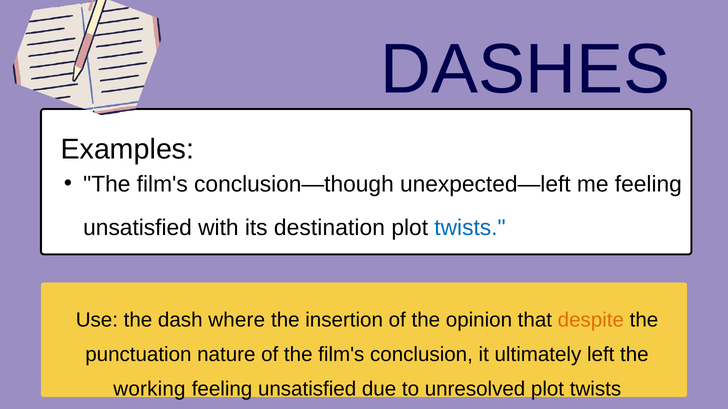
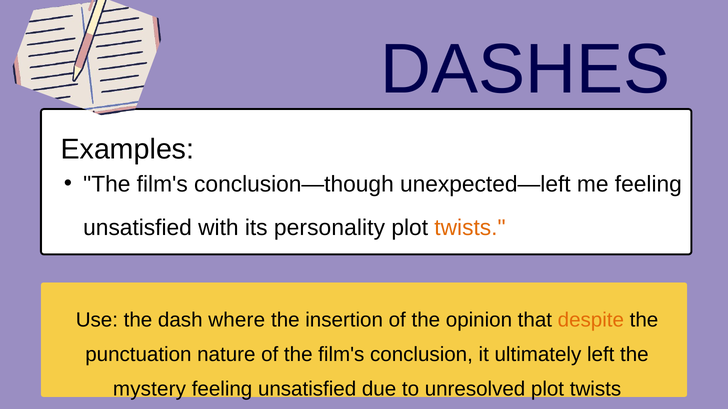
destination: destination -> personality
twists at (470, 228) colour: blue -> orange
working: working -> mystery
